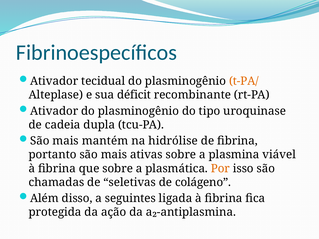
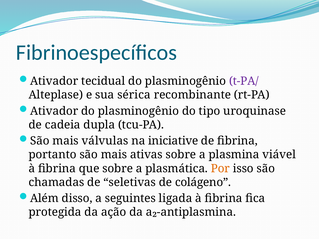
t-PA/ colour: orange -> purple
déficit: déficit -> sérica
mantém: mantém -> válvulas
hidrólise: hidrólise -> iniciative
